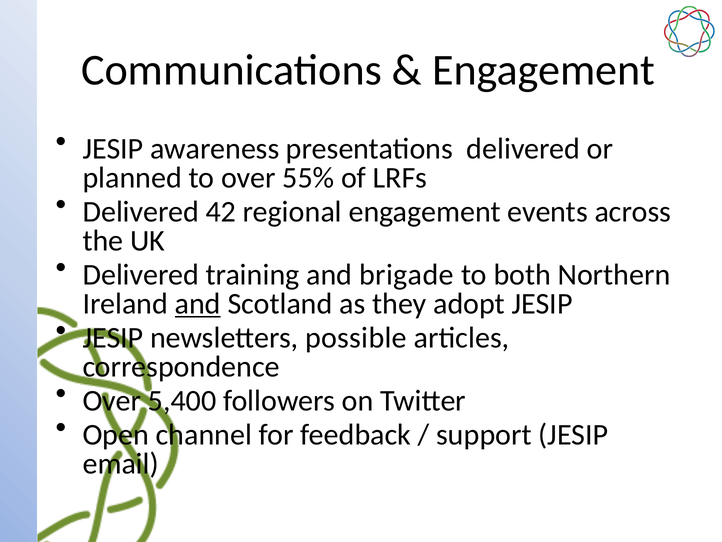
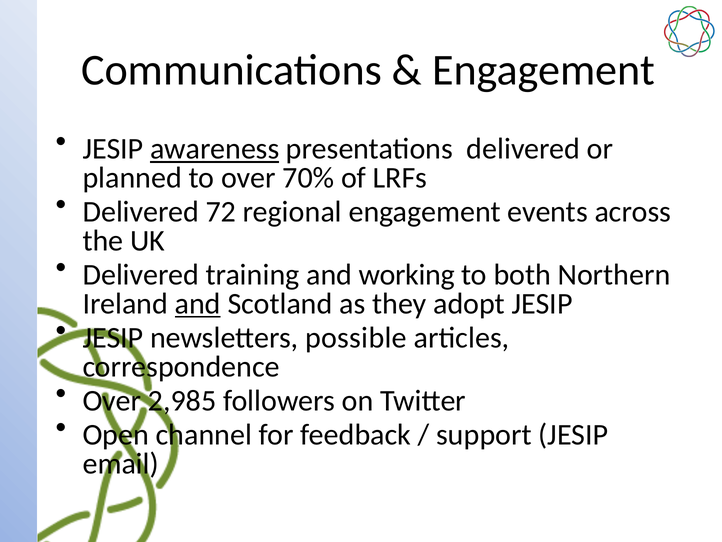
awareness underline: none -> present
55%: 55% -> 70%
42: 42 -> 72
brigade: brigade -> working
5,400: 5,400 -> 2,985
